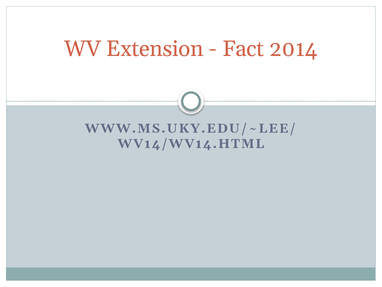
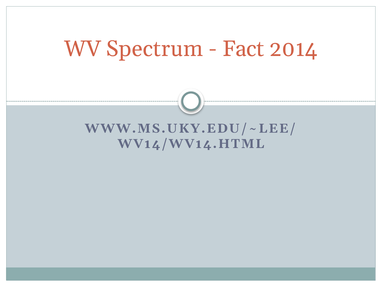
Extension: Extension -> Spectrum
